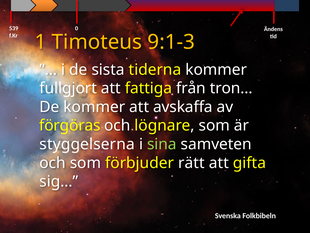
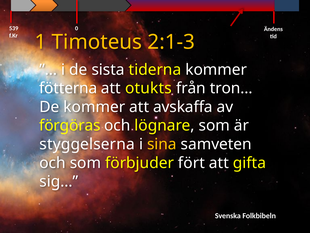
9:1-3: 9:1-3 -> 2:1-3
fullgjort: fullgjort -> fötterna
fattiga: fattiga -> otukts
sina colour: light green -> yellow
rätt: rätt -> fört
